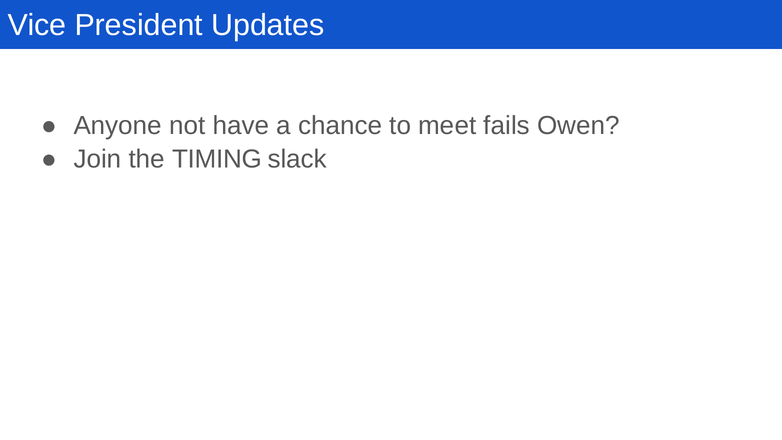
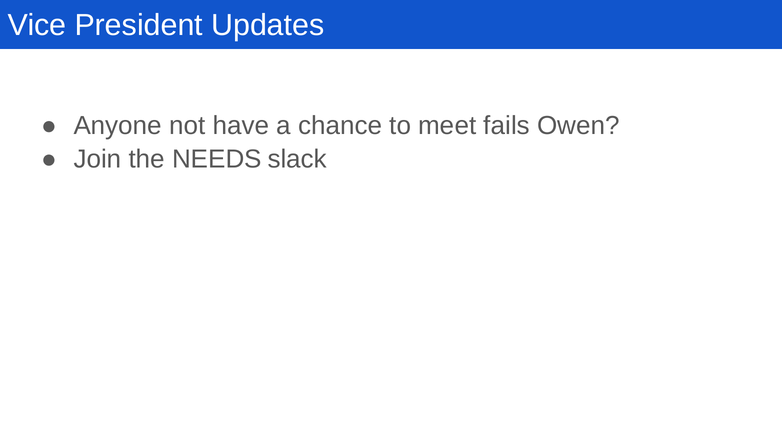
TIMING: TIMING -> NEEDS
